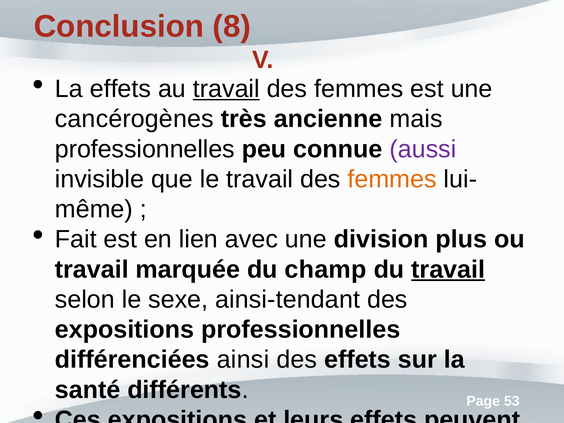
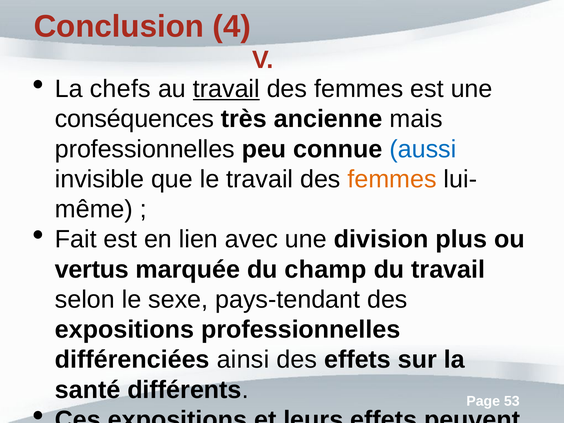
8: 8 -> 4
La effets: effets -> chefs
cancérogènes: cancérogènes -> conséquences
aussi colour: purple -> blue
travail at (92, 269): travail -> vertus
travail at (448, 269) underline: present -> none
ainsi-tendant: ainsi-tendant -> pays-tendant
